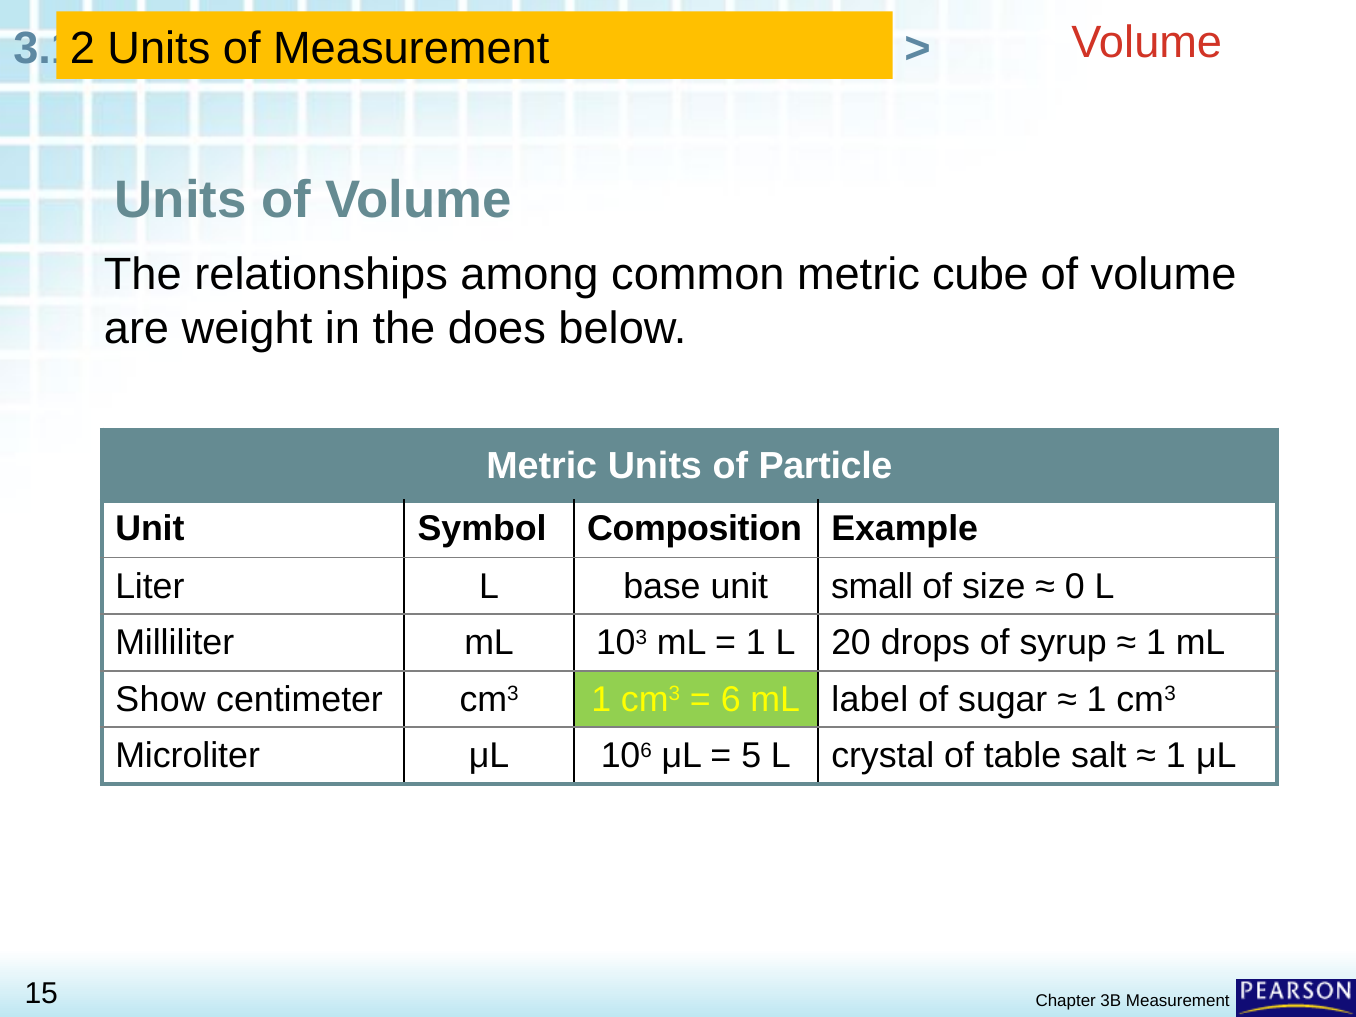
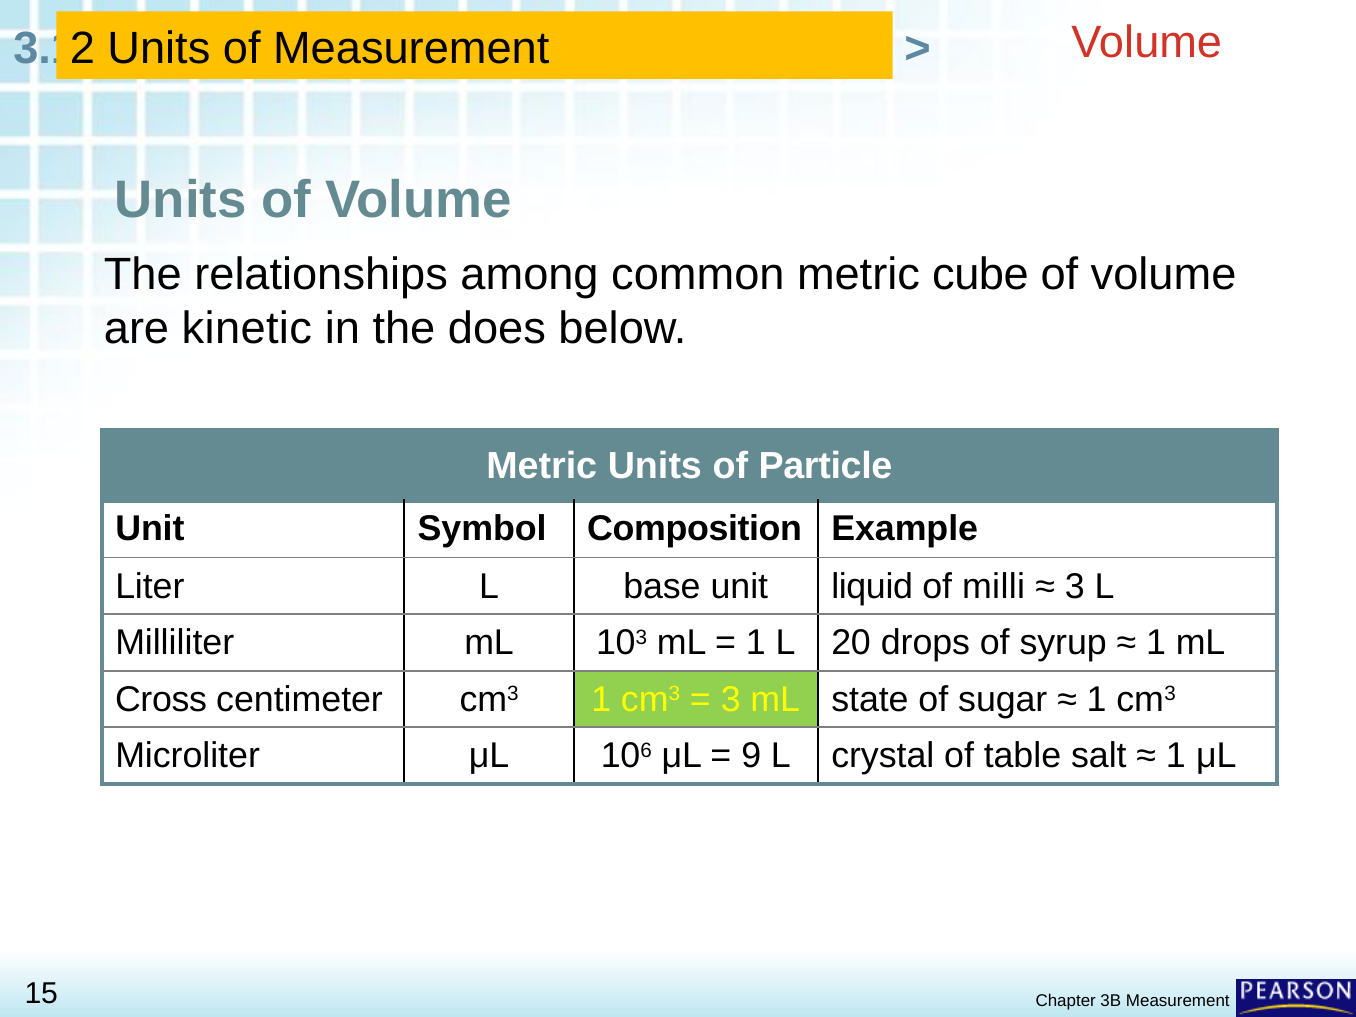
weight: weight -> kinetic
small: small -> liquid
size: size -> milli
0 at (1075, 587): 0 -> 3
Show: Show -> Cross
6 at (731, 700): 6 -> 3
label: label -> state
5: 5 -> 9
